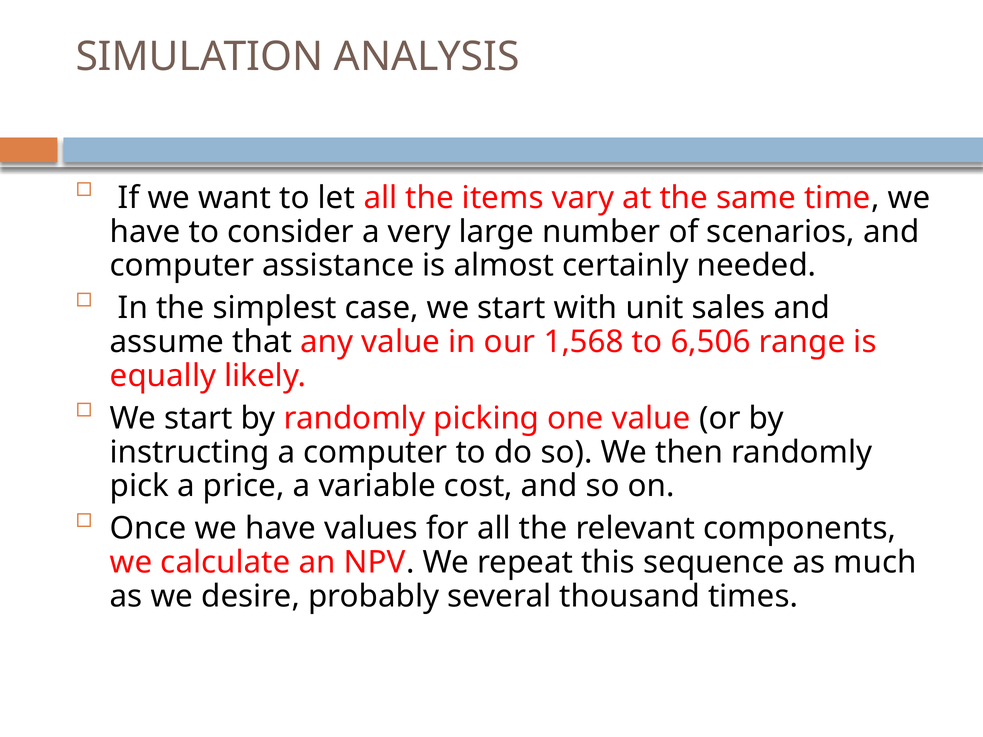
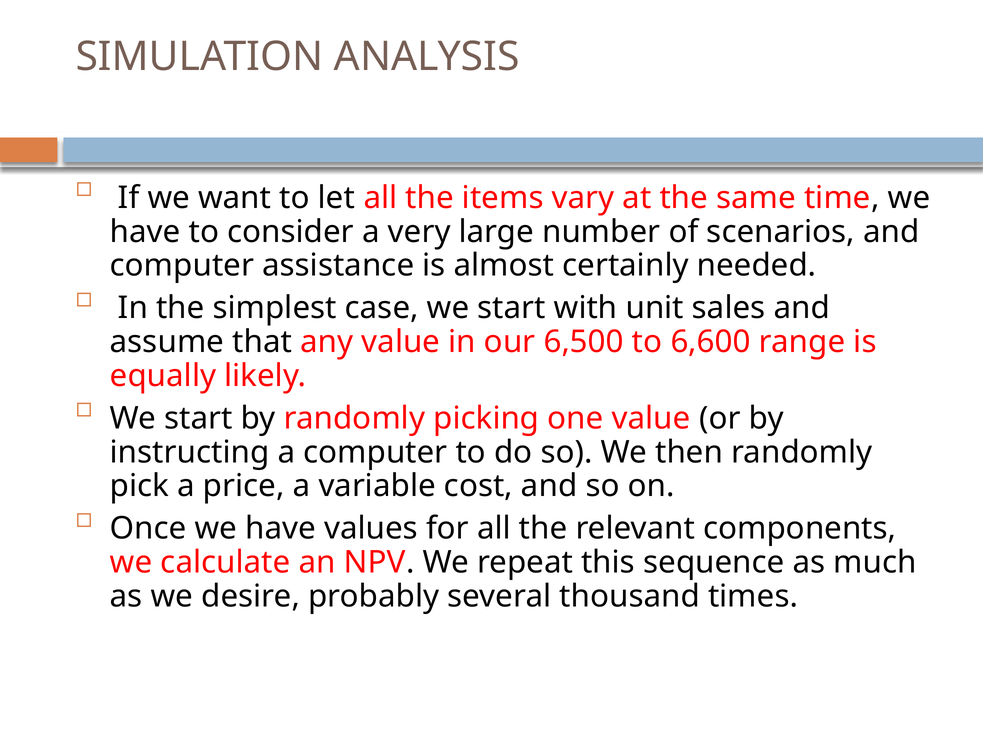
1,568: 1,568 -> 6,500
6,506: 6,506 -> 6,600
